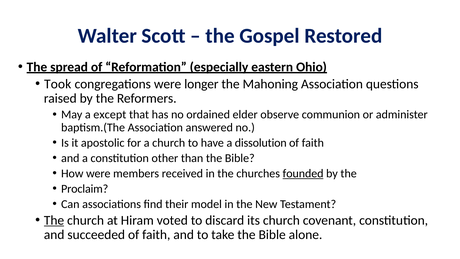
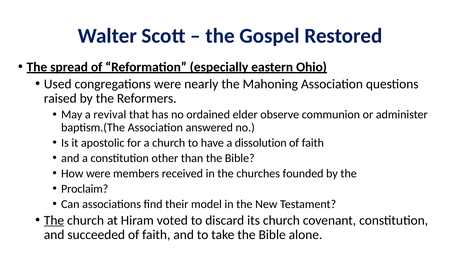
Took: Took -> Used
longer: longer -> nearly
except: except -> revival
founded underline: present -> none
